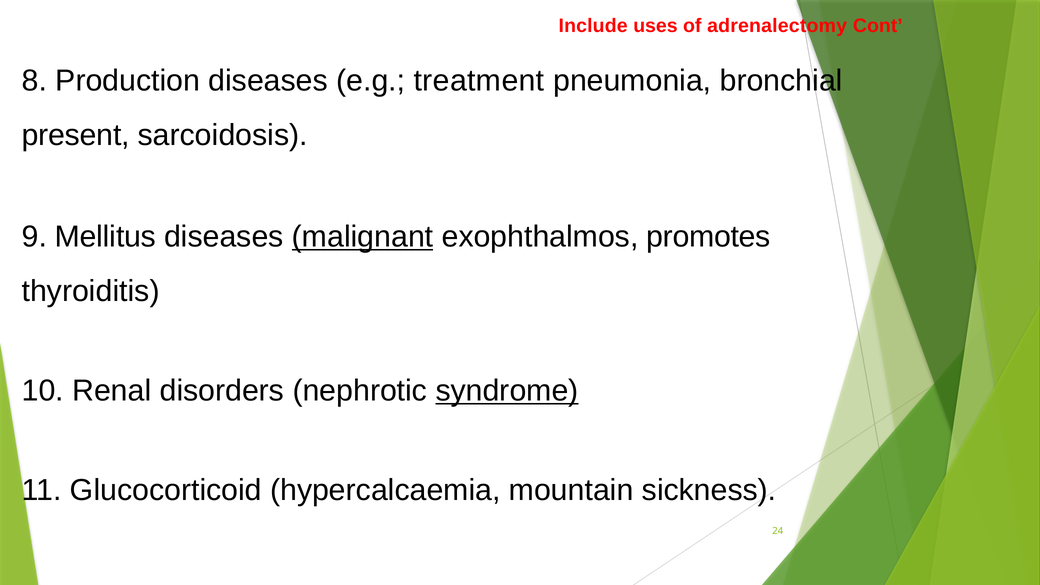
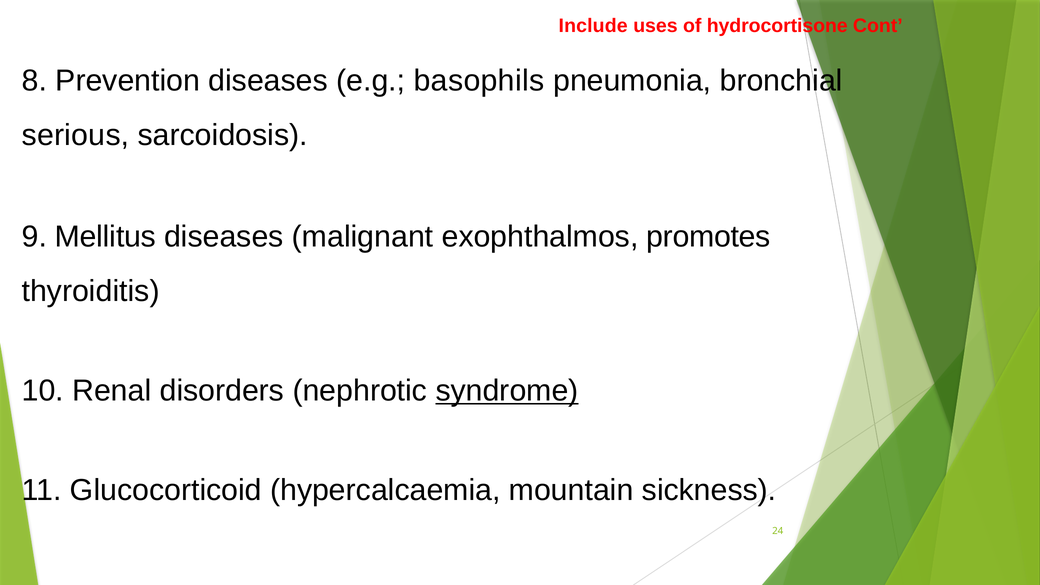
adrenalectomy: adrenalectomy -> hydrocortisone
Production: Production -> Prevention
treatment: treatment -> basophils
present: present -> serious
malignant underline: present -> none
